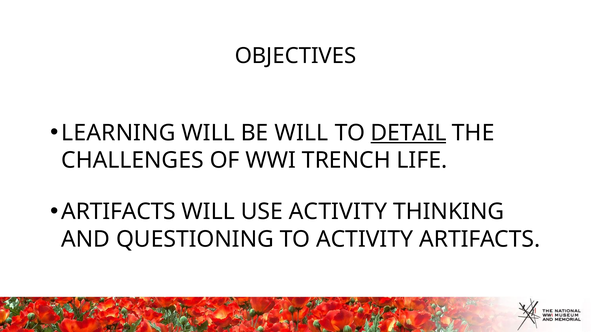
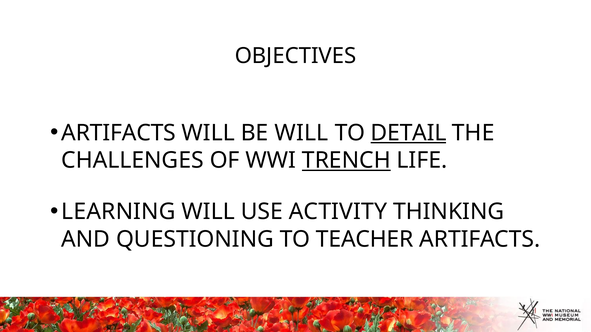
LEARNING at (118, 133): LEARNING -> ARTIFACTS
TRENCH underline: none -> present
ARTIFACTS at (119, 212): ARTIFACTS -> LEARNING
TO ACTIVITY: ACTIVITY -> TEACHER
